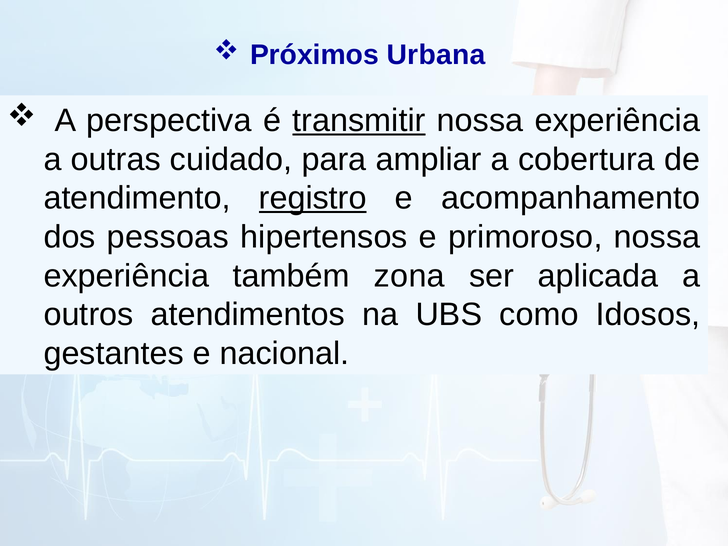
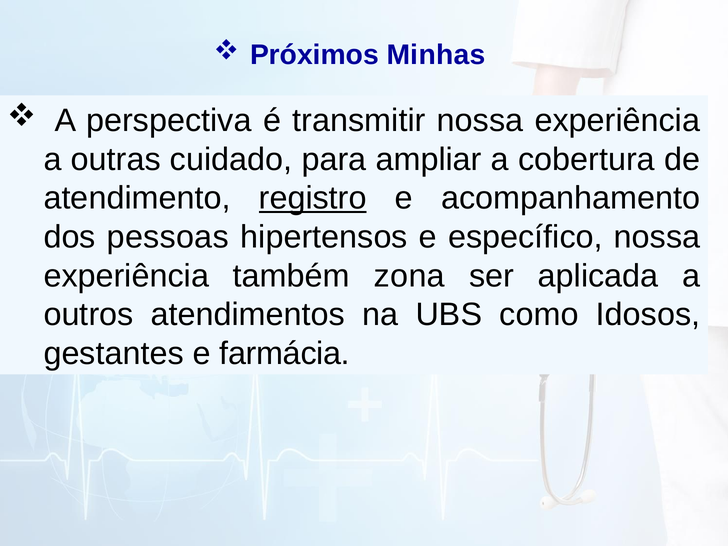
Urbana: Urbana -> Minhas
transmitir underline: present -> none
primoroso: primoroso -> específico
nacional: nacional -> farmácia
